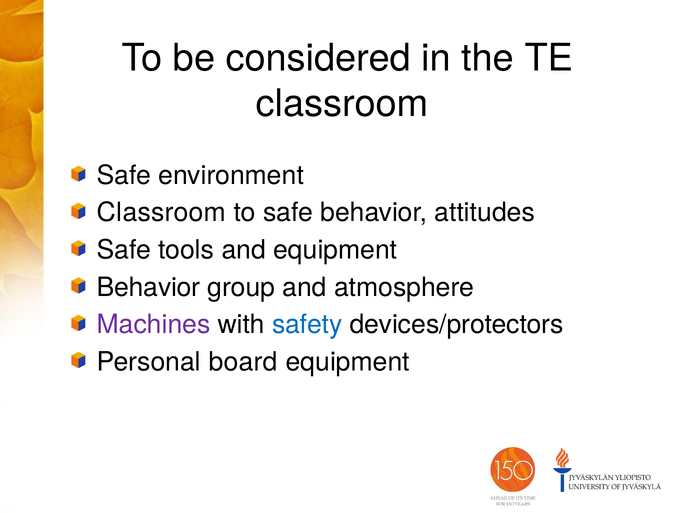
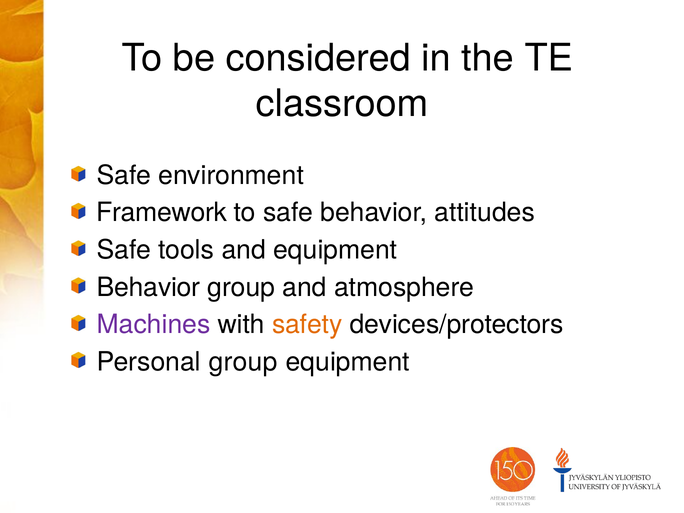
Classroom at (162, 213): Classroom -> Framework
safety colour: blue -> orange
Personal board: board -> group
